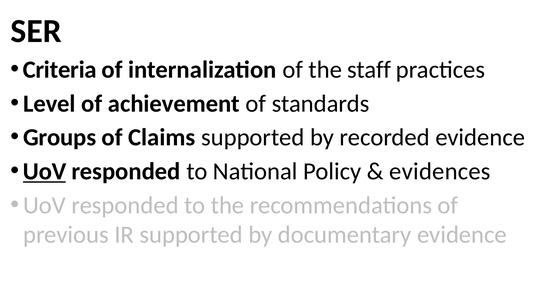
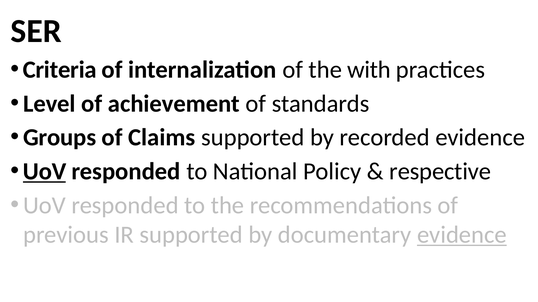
staff: staff -> with
evidences: evidences -> respective
evidence at (462, 235) underline: none -> present
